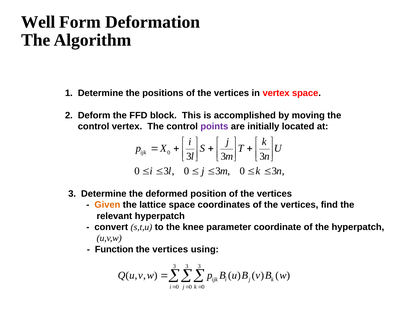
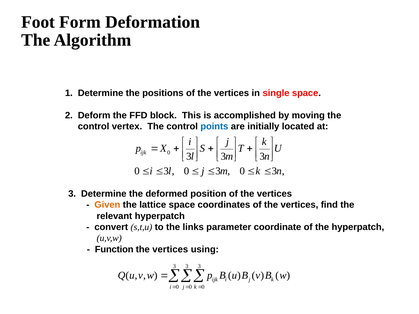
Well: Well -> Foot
in vertex: vertex -> single
points colour: purple -> blue
knee: knee -> links
